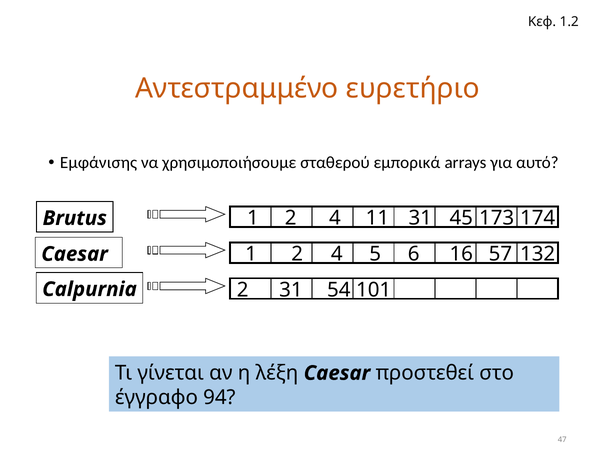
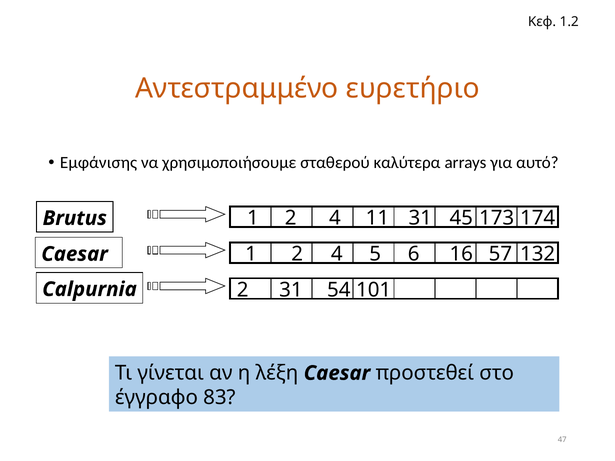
εμπορικά: εμπορικά -> καλύτερα
94: 94 -> 83
